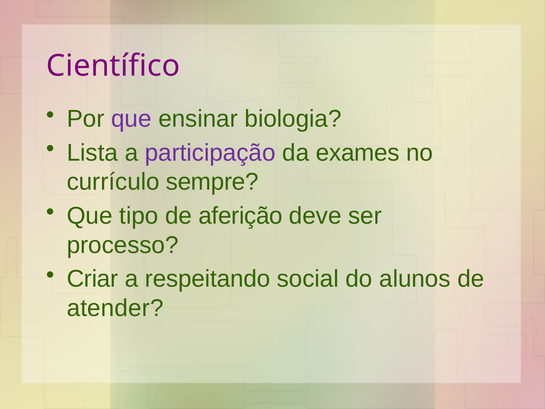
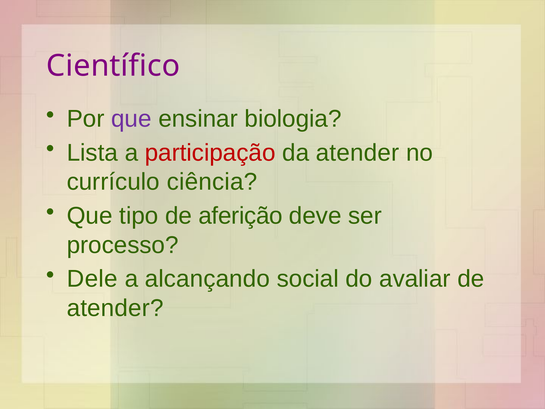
participação colour: purple -> red
da exames: exames -> atender
sempre: sempre -> ciência
Criar: Criar -> Dele
respeitando: respeitando -> alcançando
alunos: alunos -> avaliar
